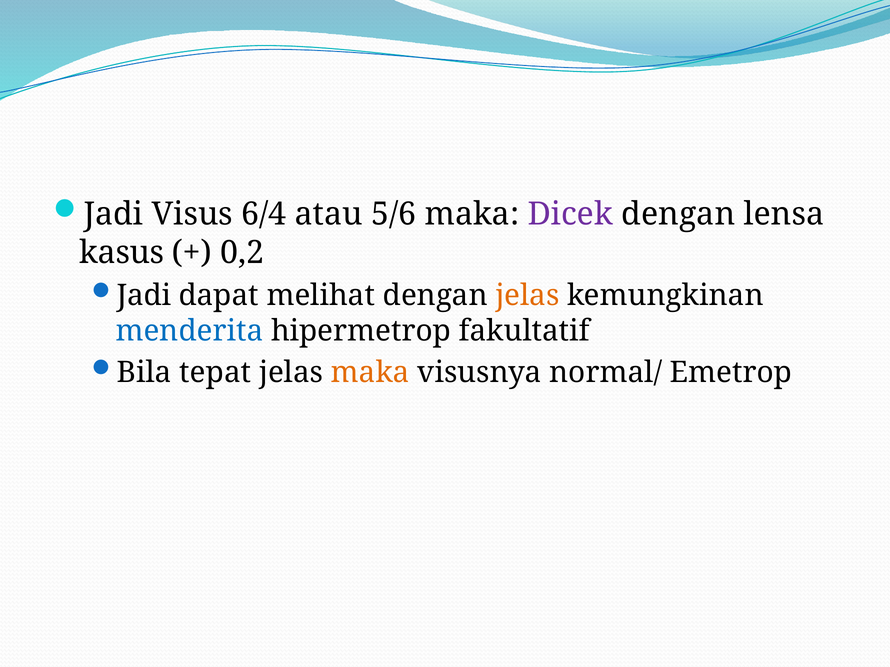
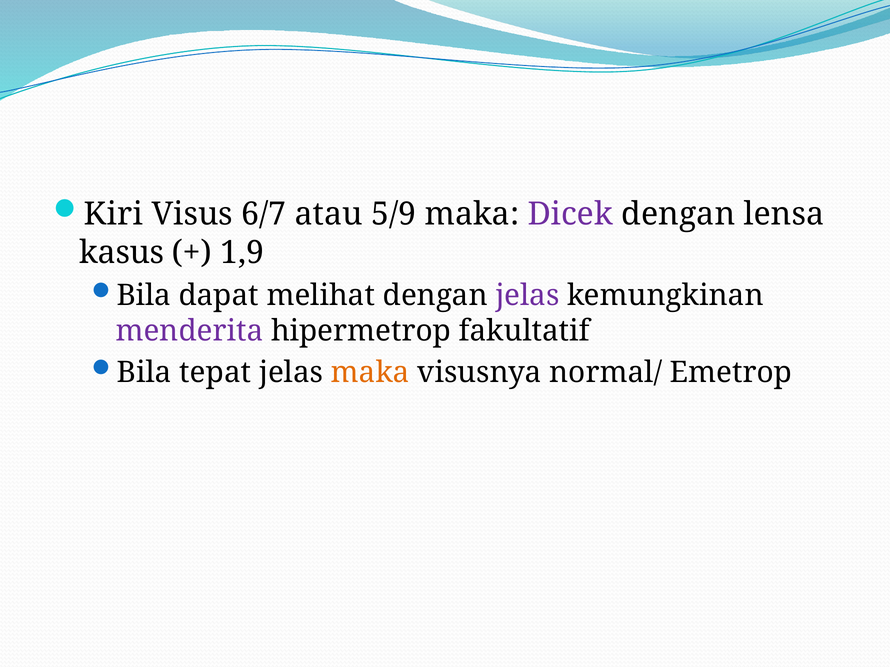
Jadi at (113, 214): Jadi -> Kiri
6/4: 6/4 -> 6/7
5/6: 5/6 -> 5/9
0,2: 0,2 -> 1,9
Jadi at (144, 296): Jadi -> Bila
jelas at (528, 296) colour: orange -> purple
menderita colour: blue -> purple
